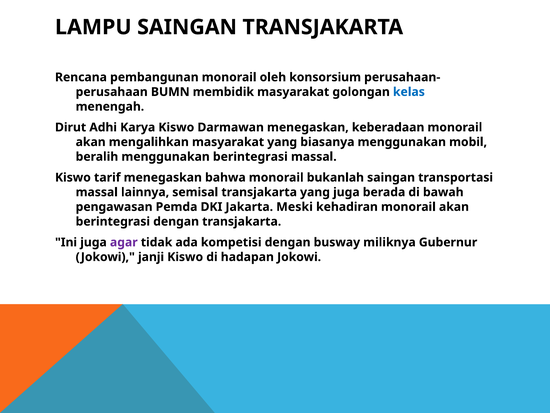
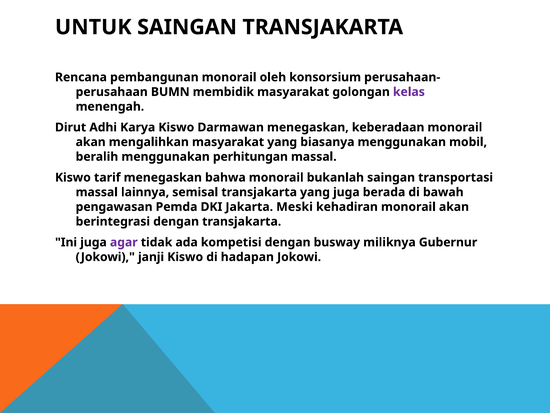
LAMPU: LAMPU -> UNTUK
kelas colour: blue -> purple
menggunakan berintegrasi: berintegrasi -> perhitungan
